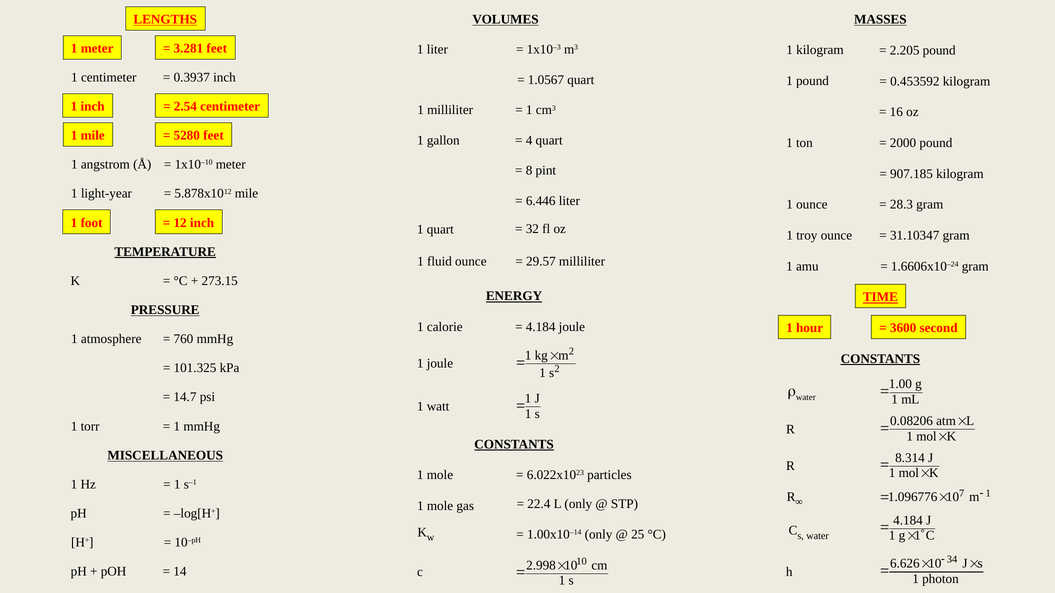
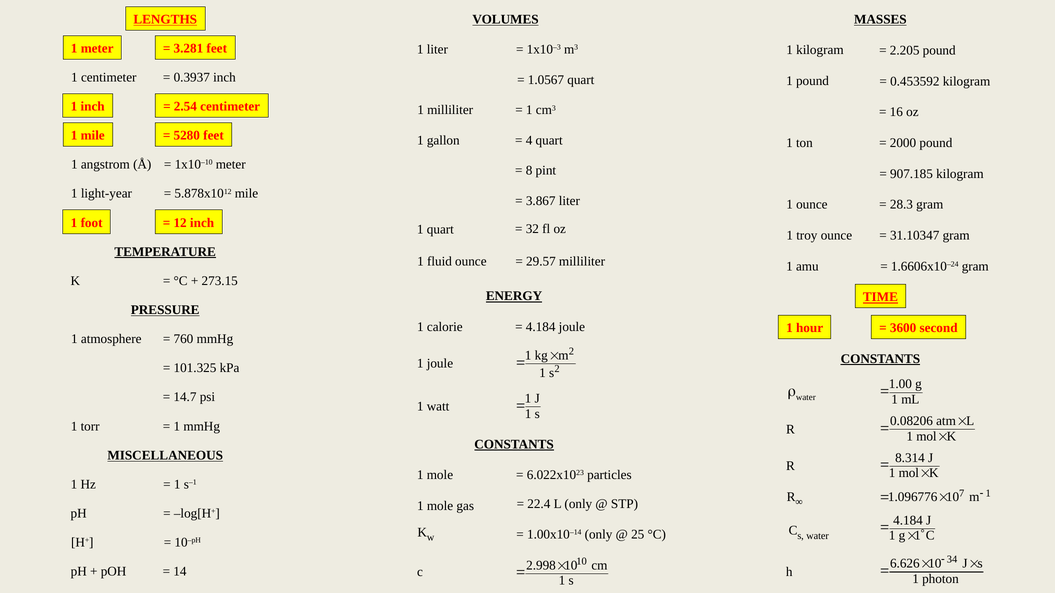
6.446: 6.446 -> 3.867
